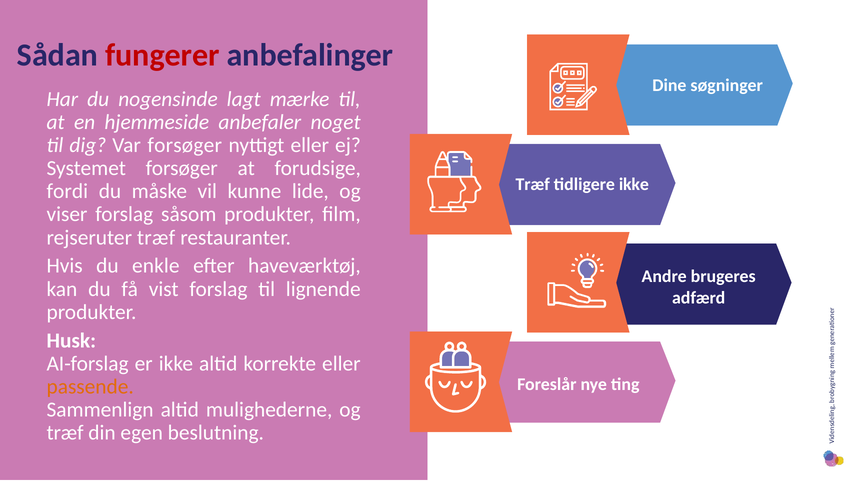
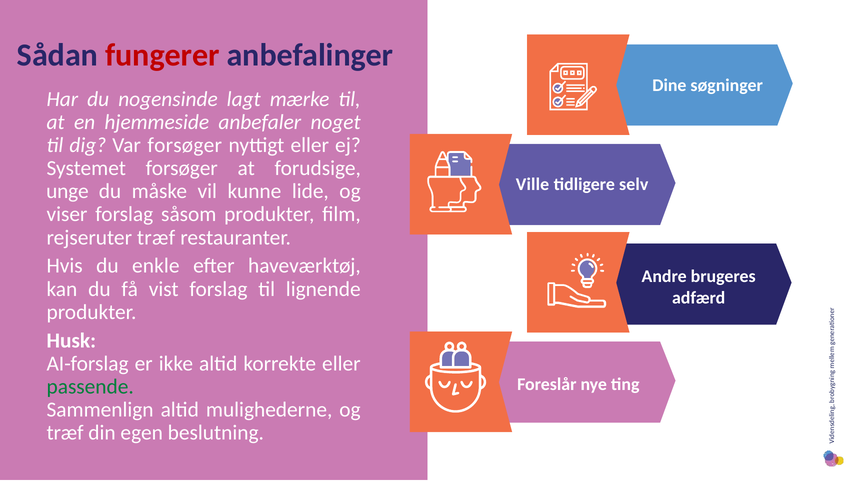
Træf at (533, 184): Træf -> Ville
tidligere ikke: ikke -> selv
fordi: fordi -> unge
passende colour: orange -> green
